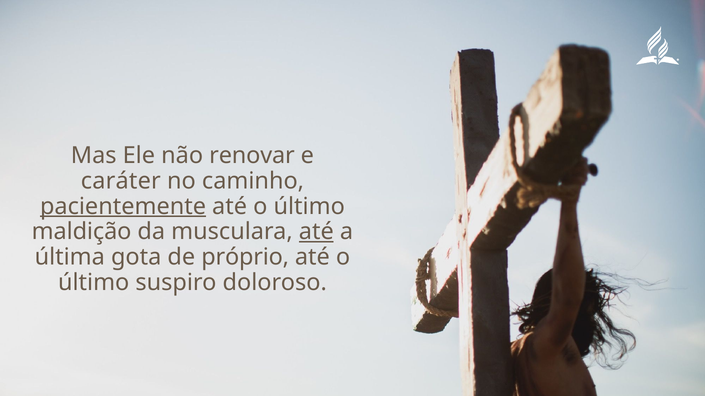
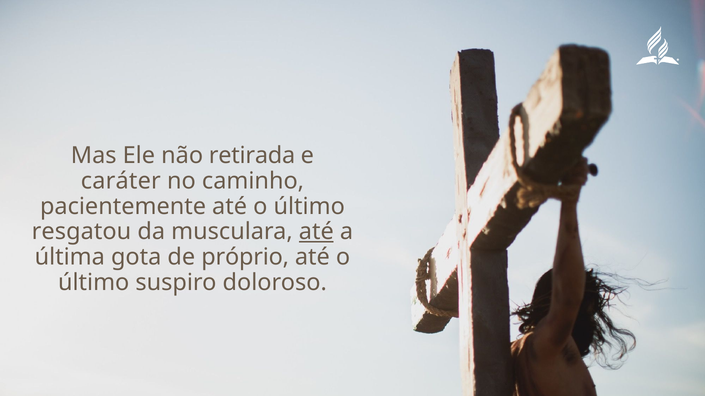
renovar: renovar -> retirada
pacientemente underline: present -> none
maldição: maldição -> resgatou
